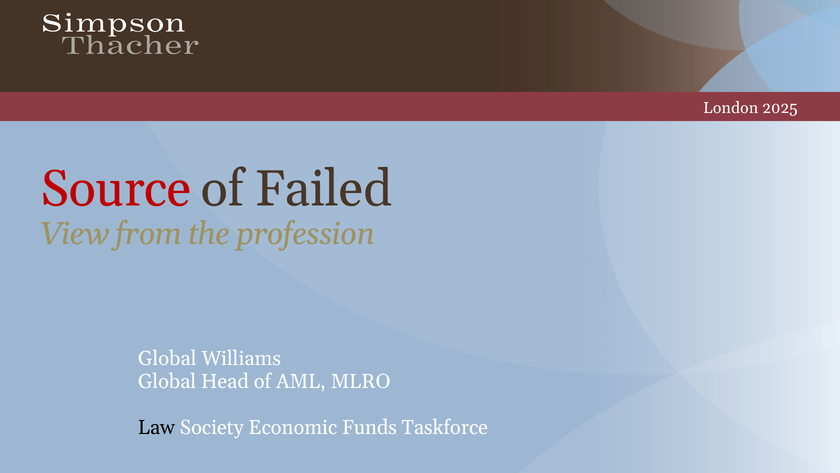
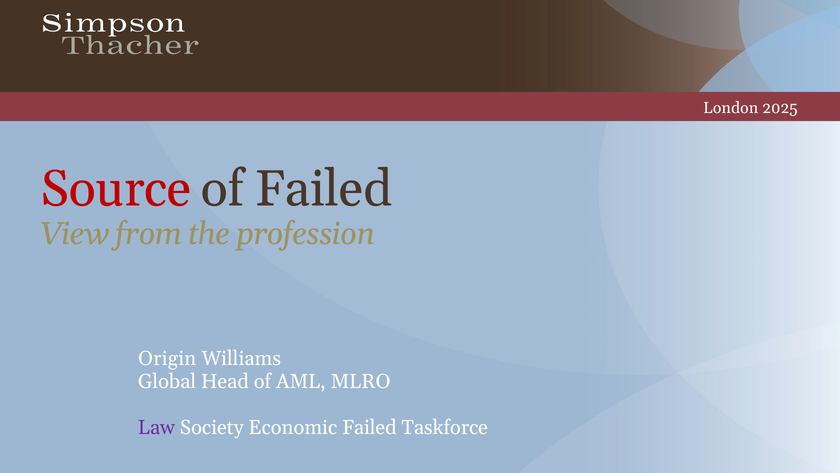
Global at (167, 358): Global -> Origin
Law colour: black -> purple
Economic Funds: Funds -> Failed
